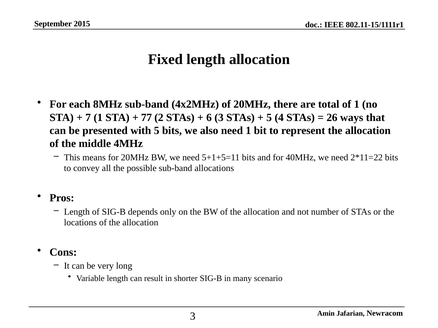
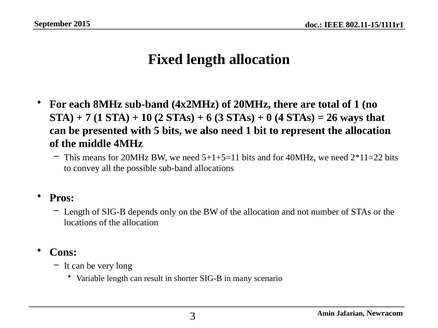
77: 77 -> 10
5 at (269, 118): 5 -> 0
